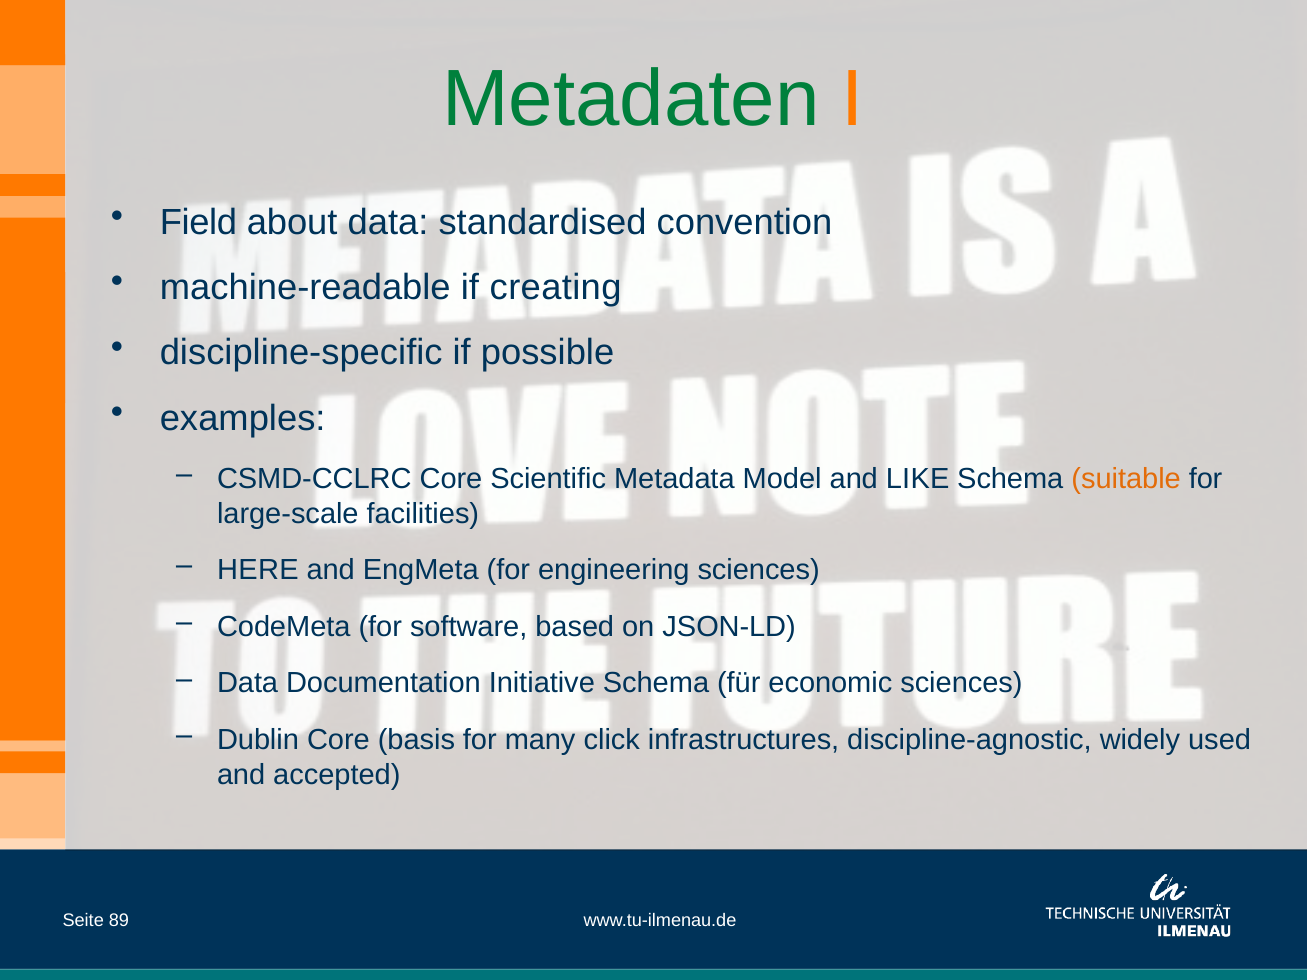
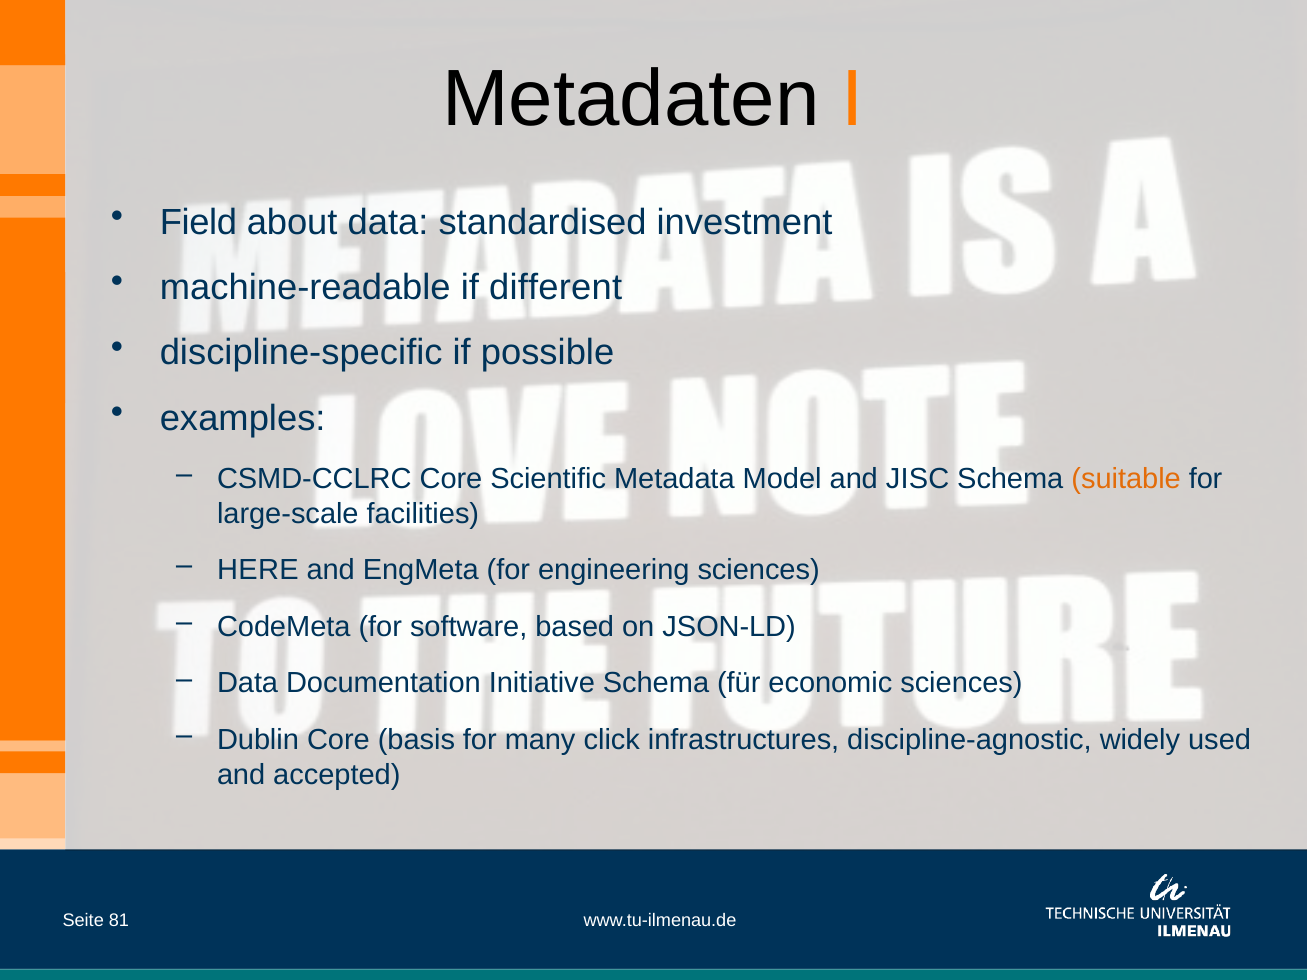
Metadaten colour: green -> black
convention: convention -> investment
creating: creating -> different
LIKE: LIKE -> JISC
89: 89 -> 81
